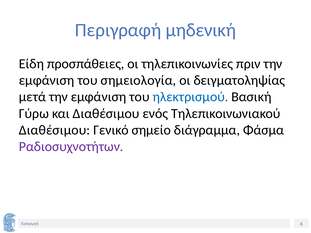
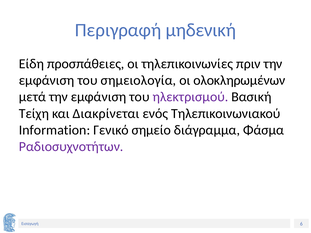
δειγματοληψίας: δειγματοληψίας -> ολοκληρωμένων
ηλεκτρισμού colour: blue -> purple
Γύρω: Γύρω -> Τείχη
και Διαθέσιμου: Διαθέσιμου -> Διακρίνεται
Διαθέσιμου at (55, 130): Διαθέσιμου -> Information
